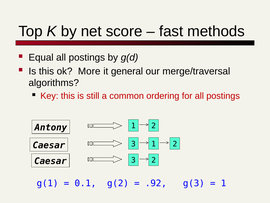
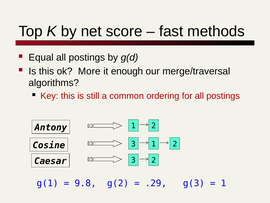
general: general -> enough
Caesar at (49, 145): Caesar -> Cosine
0.1: 0.1 -> 9.8
.92: .92 -> .29
